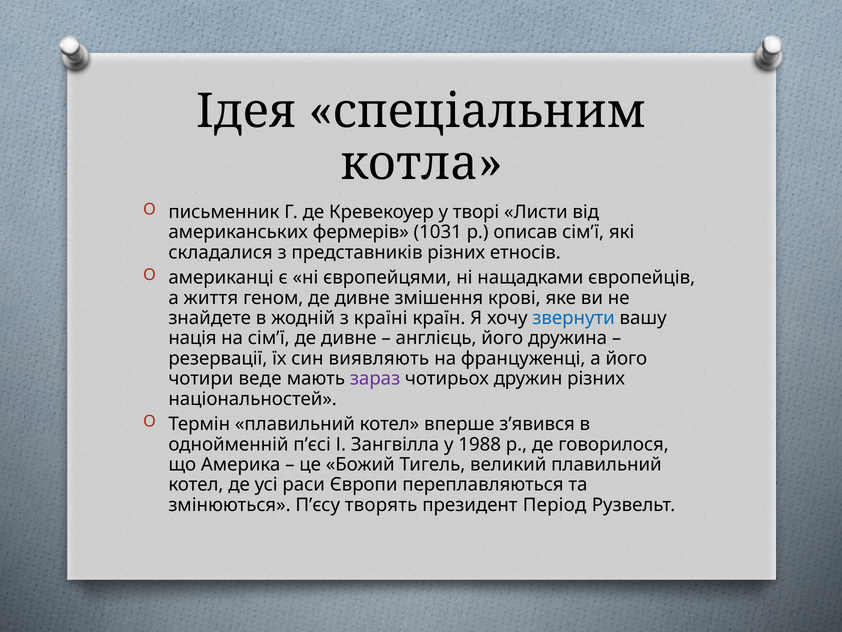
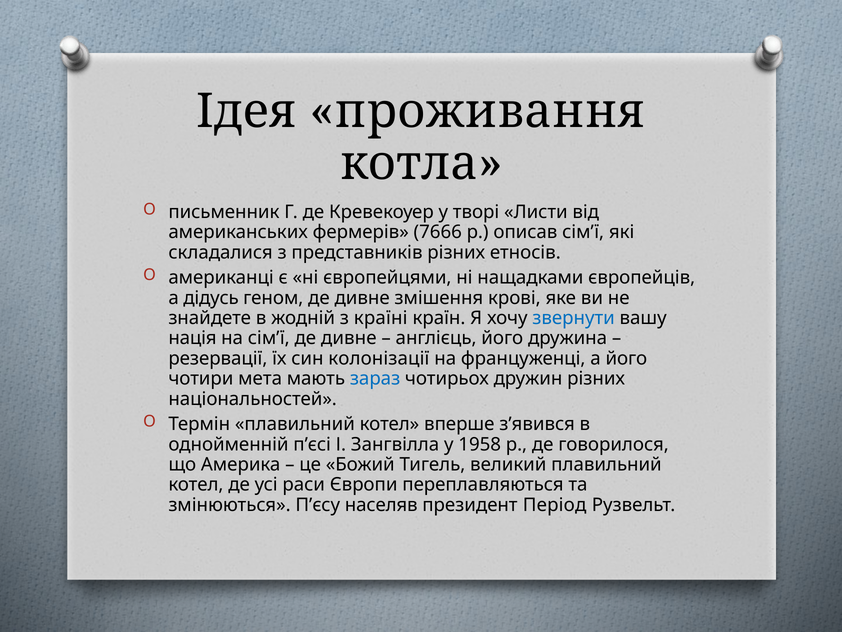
спеціальним: спеціальним -> проживання
1031: 1031 -> 7666
життя: життя -> дідусь
виявляють: виявляють -> колонізації
веде: веде -> мета
зараз colour: purple -> blue
1988: 1988 -> 1958
творять: творять -> населяв
